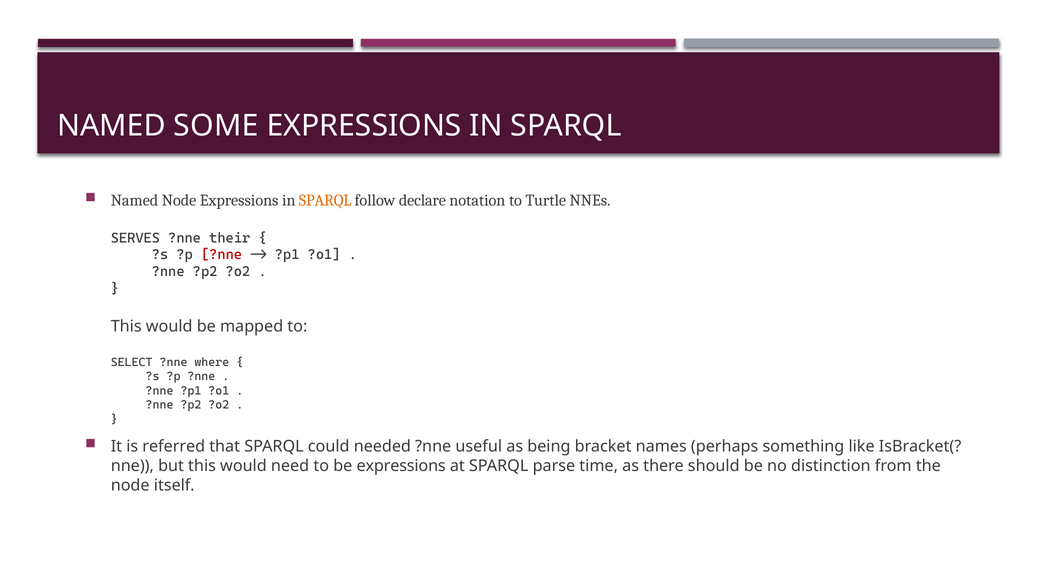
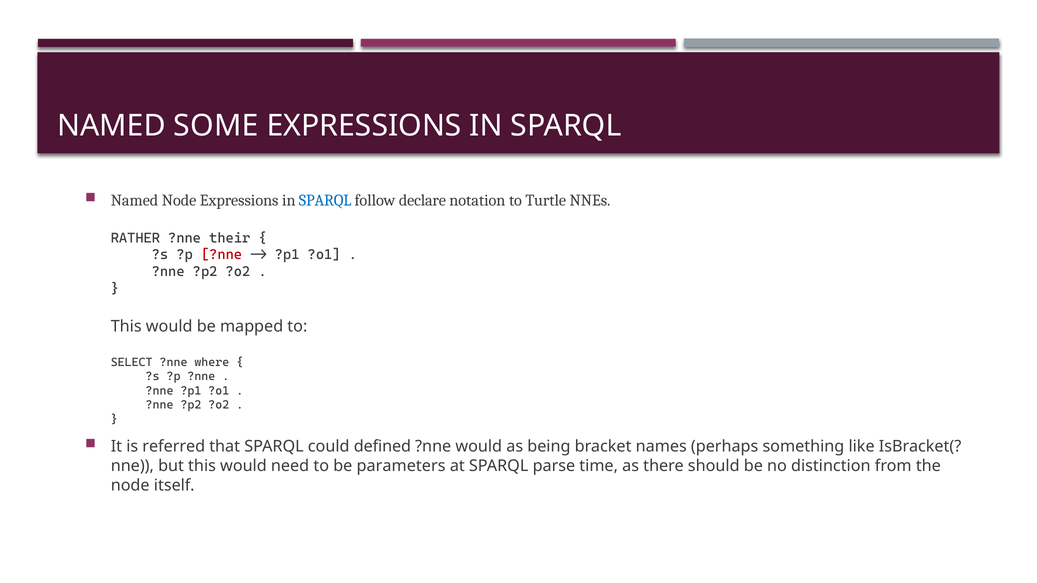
SPARQL at (325, 201) colour: orange -> blue
SERVES: SERVES -> RATHER
needed: needed -> defined
?nne useful: useful -> would
be expressions: expressions -> parameters
